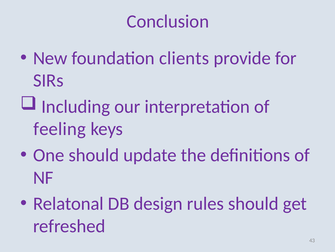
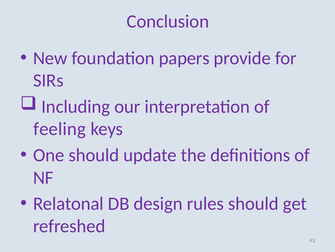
clients: clients -> papers
